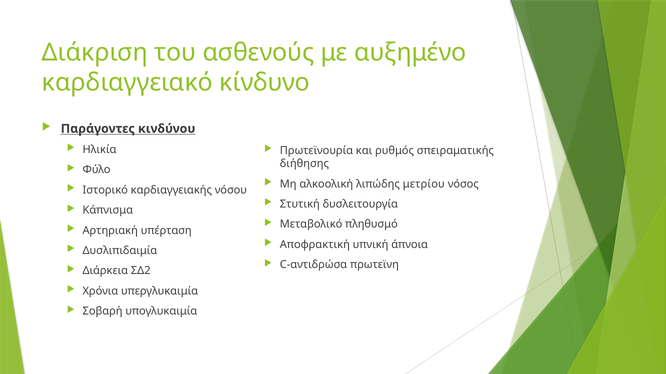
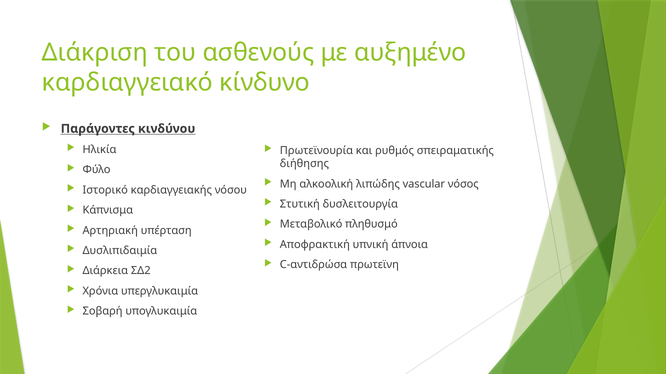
μετρίου: μετρίου -> vascular
